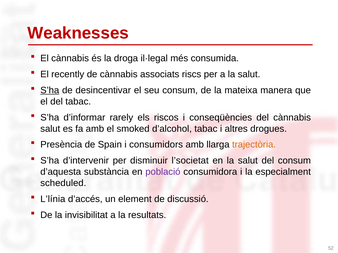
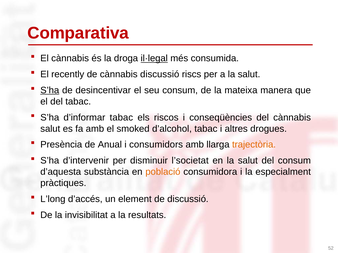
Weaknesses: Weaknesses -> Comparativa
il·legal underline: none -> present
cànnabis associats: associats -> discussió
d’informar rarely: rarely -> tabac
Spain: Spain -> Anual
població colour: purple -> orange
scheduled: scheduled -> pràctiques
L’línia: L’línia -> L’long
